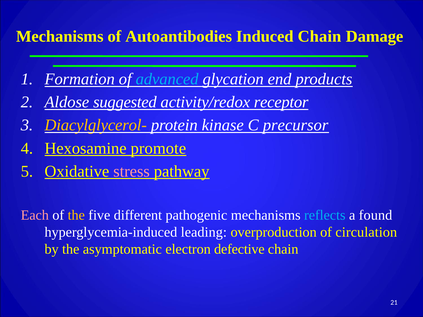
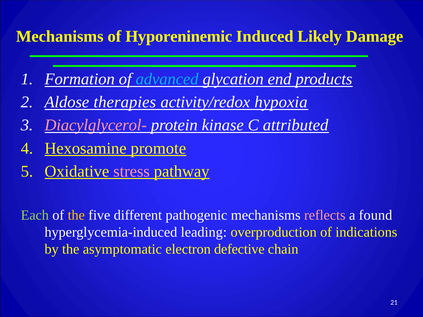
Autoantibodies: Autoantibodies -> Hyporeninemic
Induced Chain: Chain -> Likely
suggested: suggested -> therapies
receptor: receptor -> hypoxia
Diacylglycerol- colour: yellow -> pink
precursor: precursor -> attributed
Each colour: pink -> light green
reflects colour: light blue -> pink
circulation: circulation -> indications
